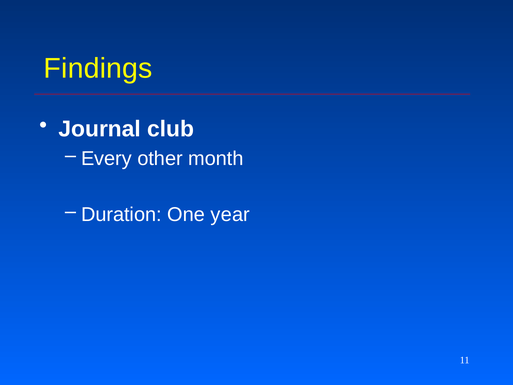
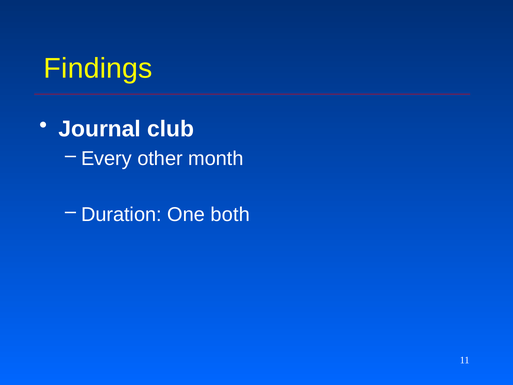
year: year -> both
